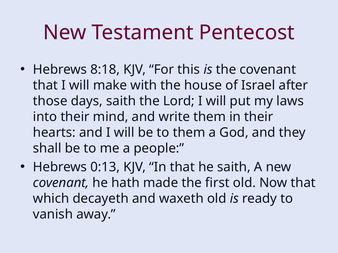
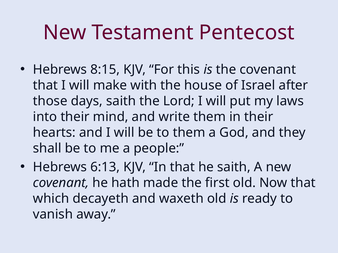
8:18: 8:18 -> 8:15
0:13: 0:13 -> 6:13
